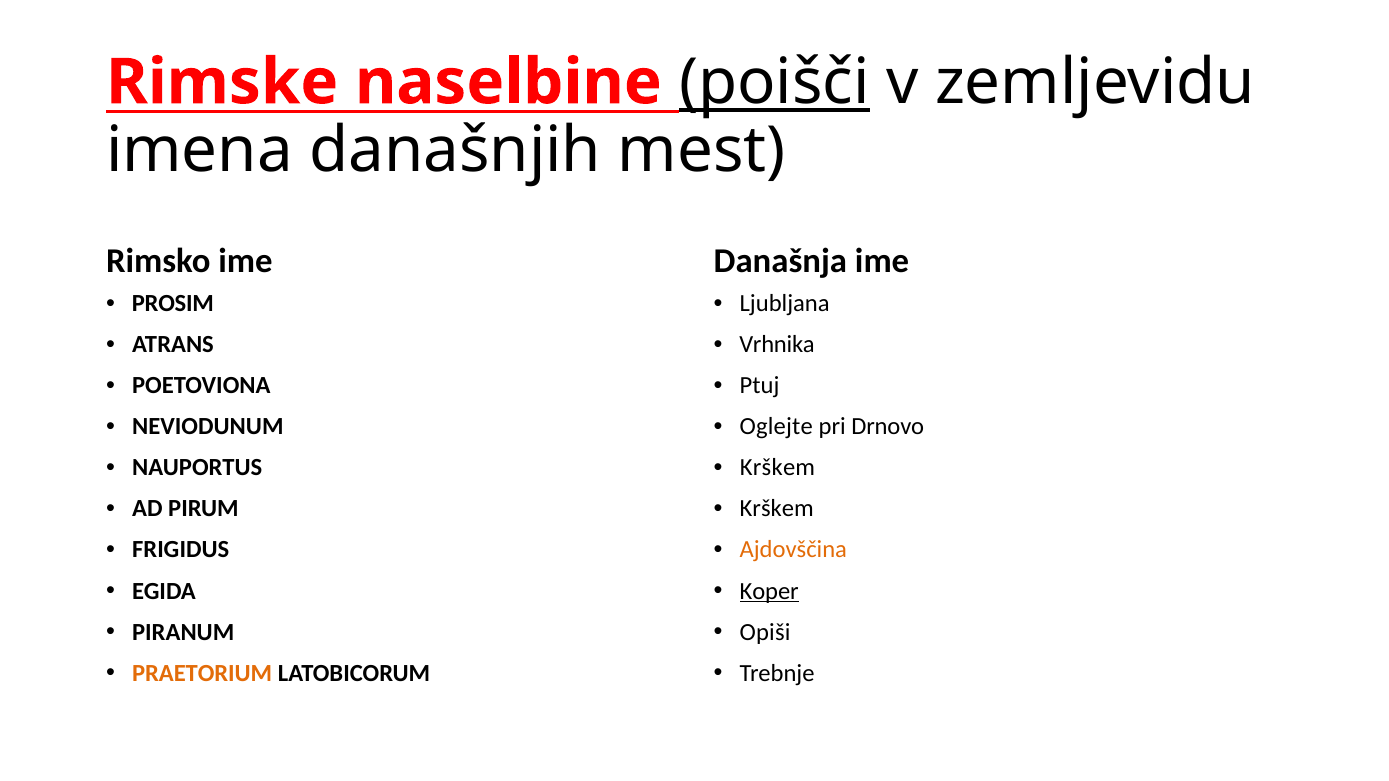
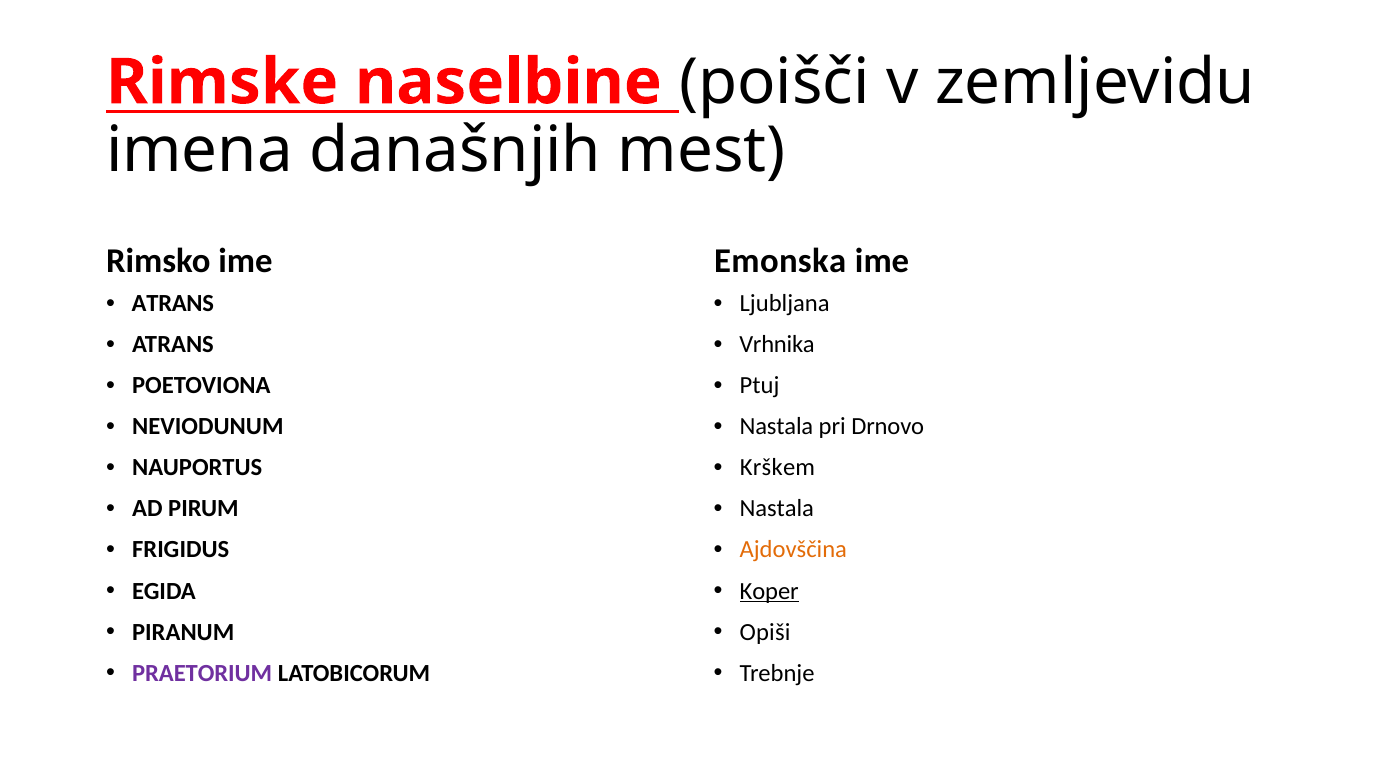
poišči underline: present -> none
Današnja: Današnja -> Emonska
PROSIM at (173, 304): PROSIM -> ATRANS
Oglejte at (776, 427): Oglejte -> Nastala
Krškem at (777, 509): Krškem -> Nastala
PRAETORIUM colour: orange -> purple
